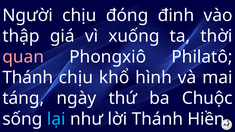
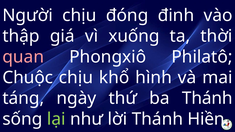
Thánh at (28, 78): Thánh -> Chuộc
ba Chuộc: Chuộc -> Thánh
lại colour: light blue -> light green
